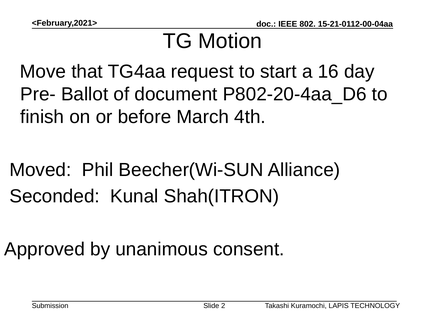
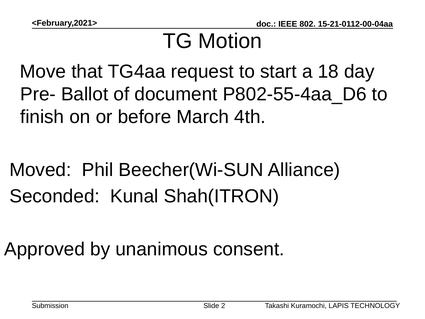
16: 16 -> 18
P802-20-4aa_D6: P802-20-4aa_D6 -> P802-55-4aa_D6
